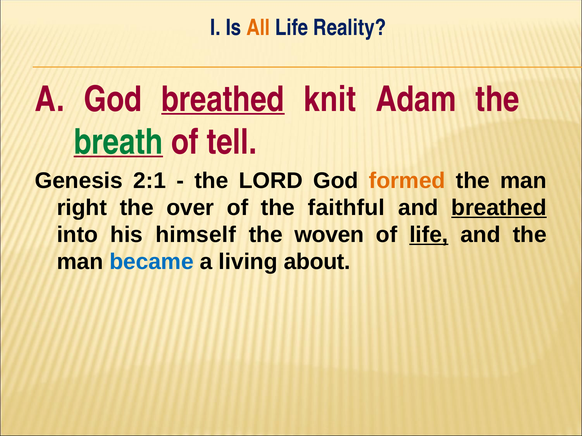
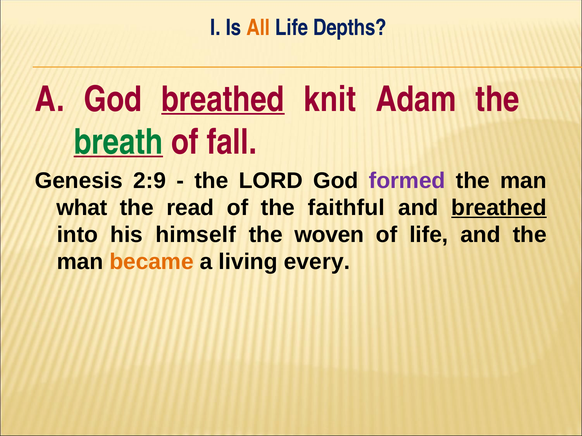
Reality: Reality -> Depths
tell: tell -> fall
2:1: 2:1 -> 2:9
formed colour: orange -> purple
right: right -> what
over: over -> read
life at (429, 235) underline: present -> none
became colour: blue -> orange
about: about -> every
